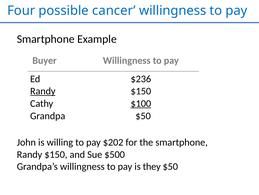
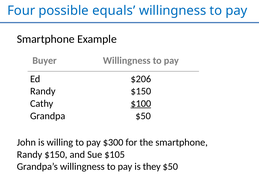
cancer: cancer -> equals
$236: $236 -> $206
Randy at (43, 91) underline: present -> none
$202: $202 -> $300
$500: $500 -> $105
